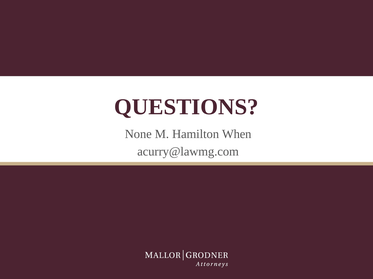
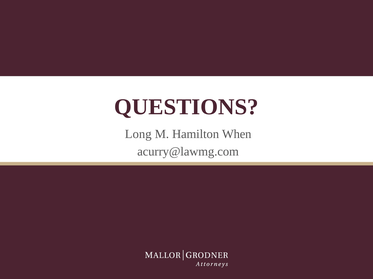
None: None -> Long
